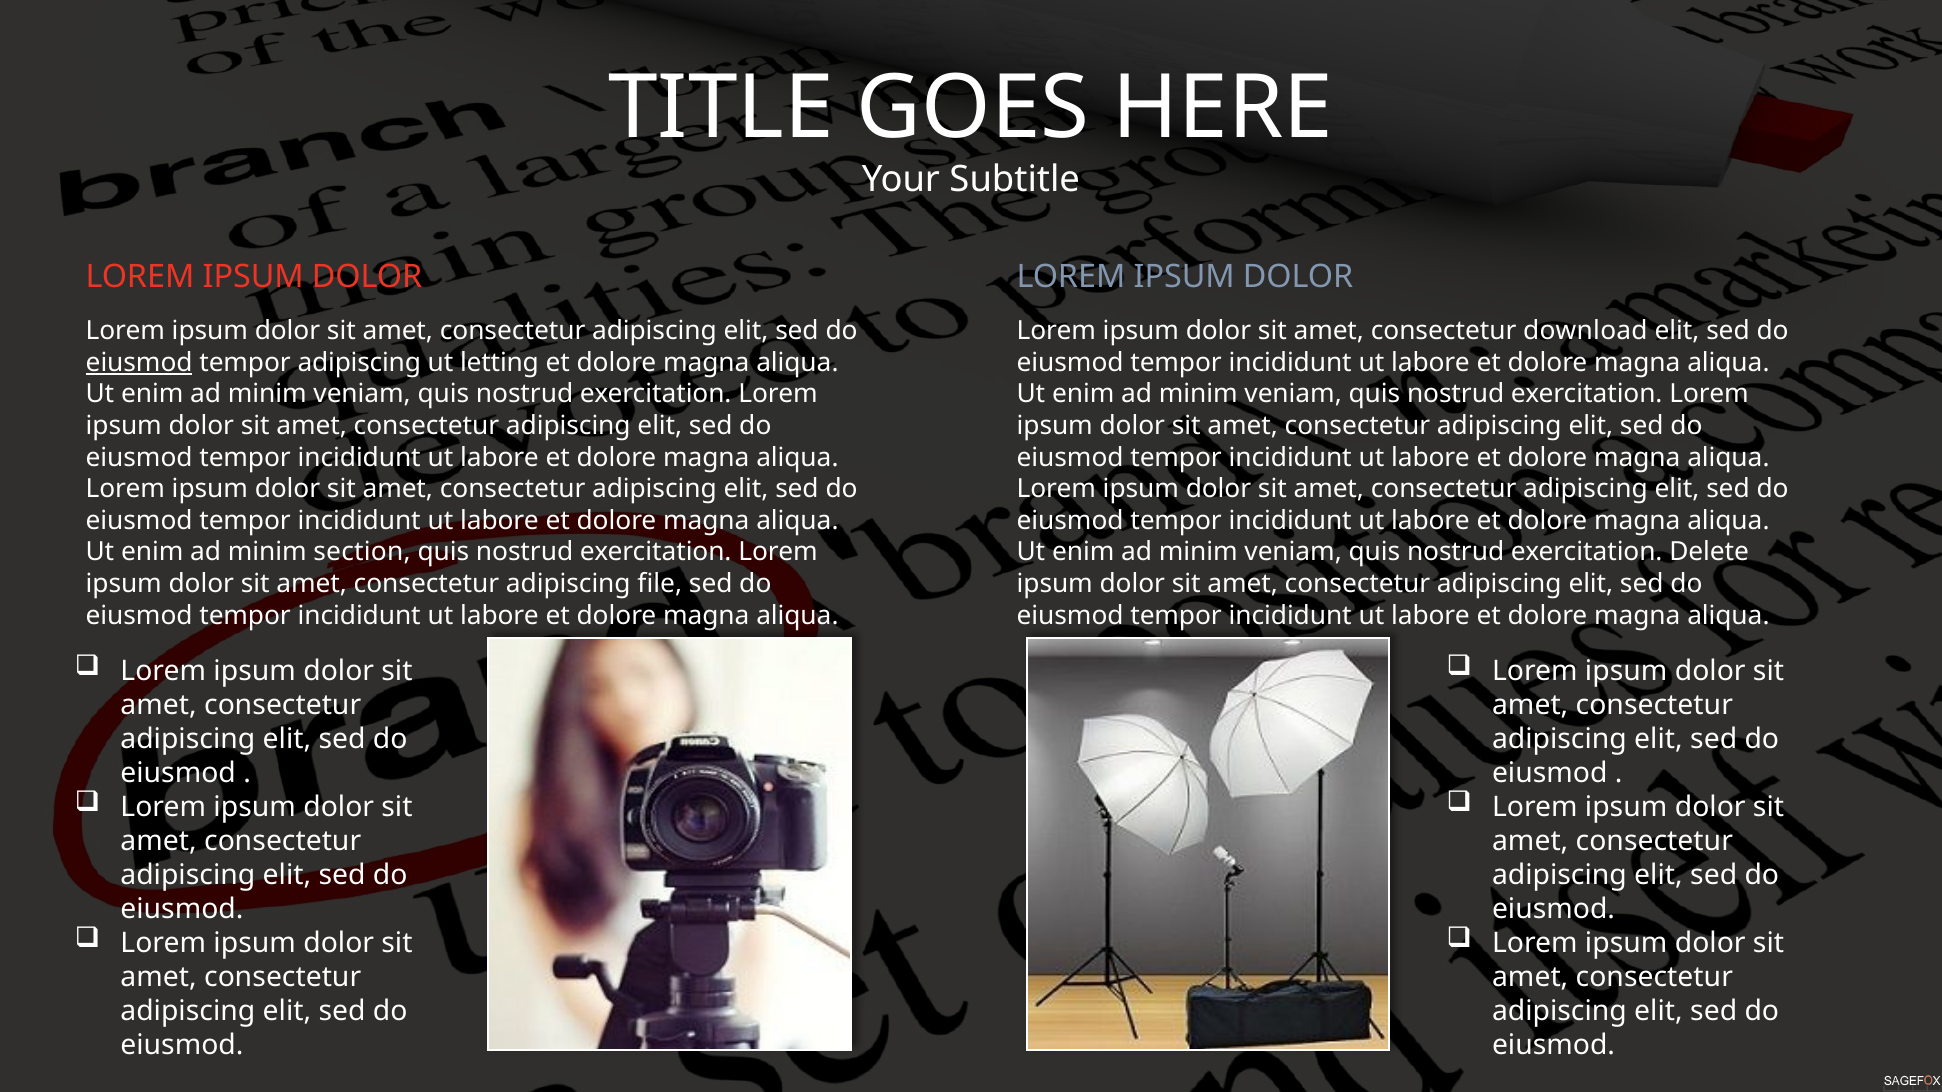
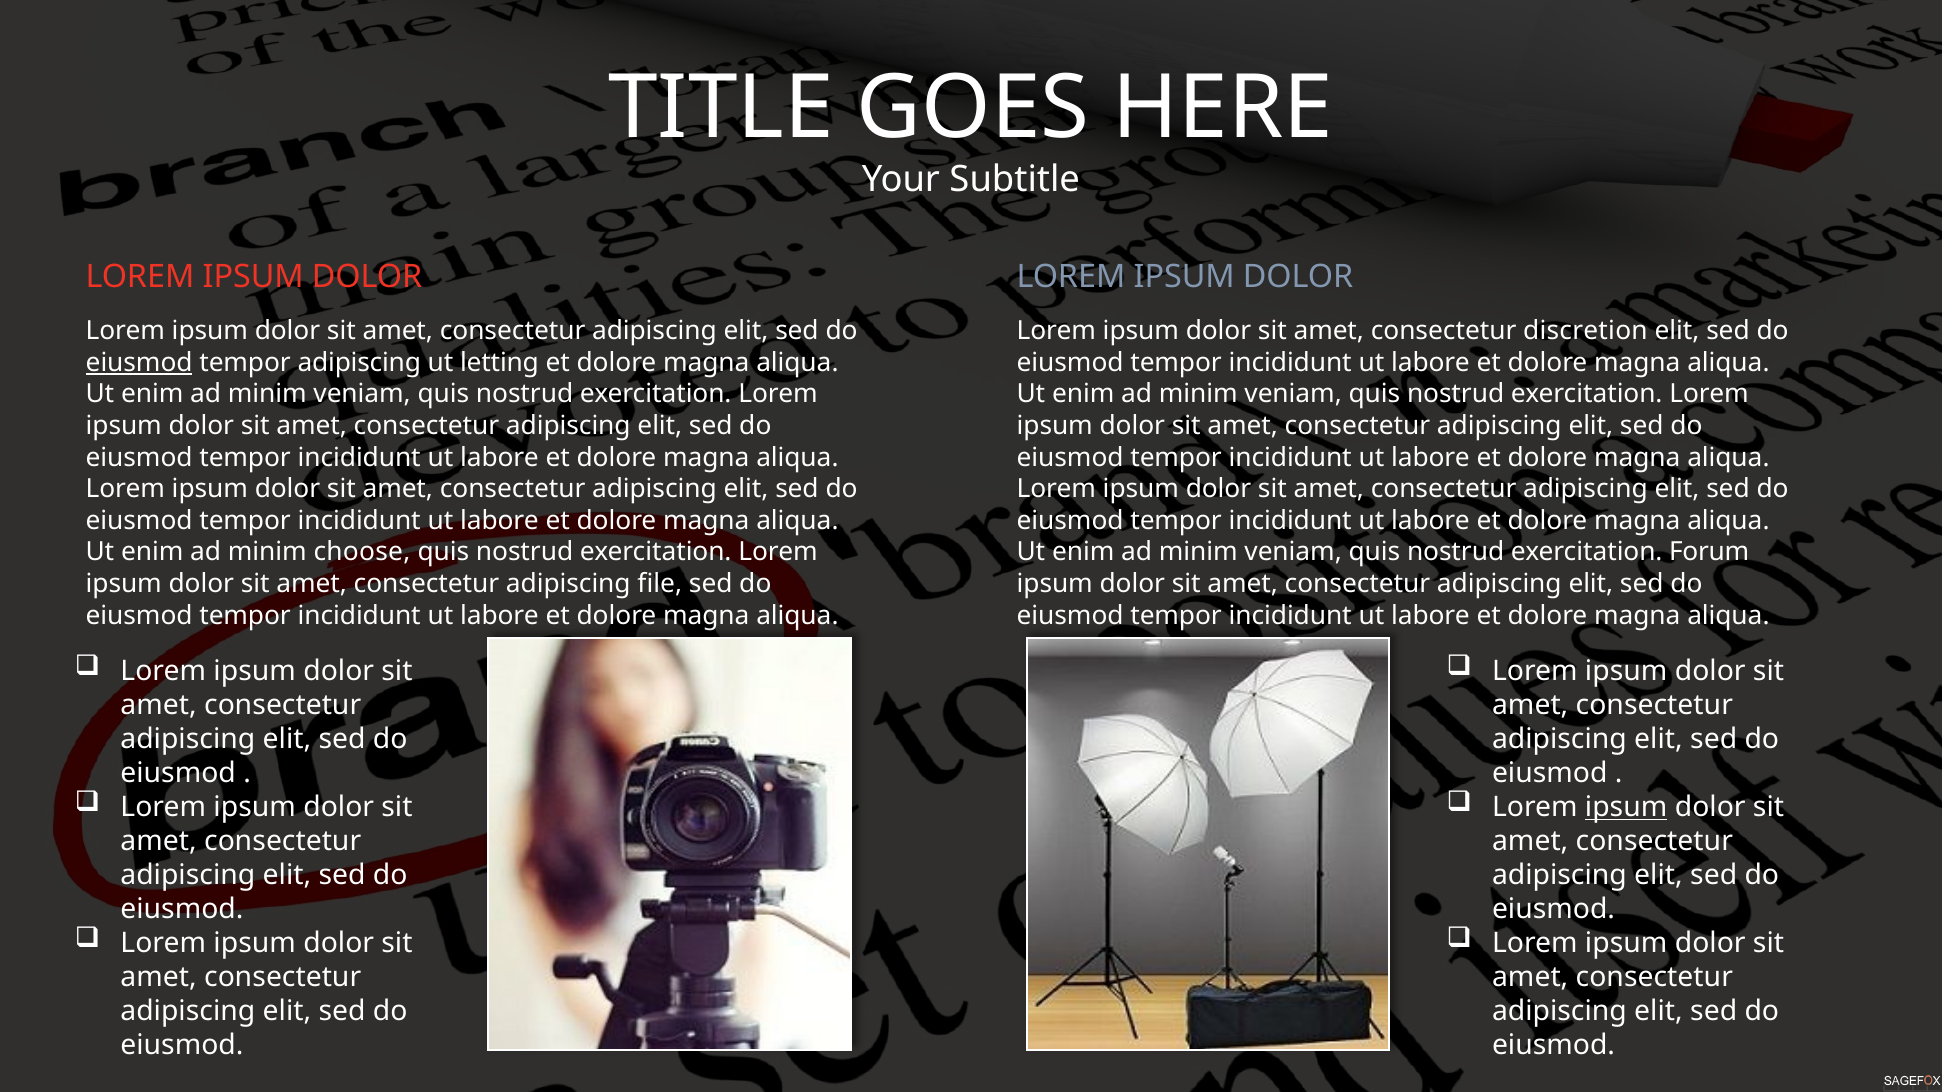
download: download -> discretion
section: section -> choose
Delete: Delete -> Forum
ipsum at (1626, 807) underline: none -> present
